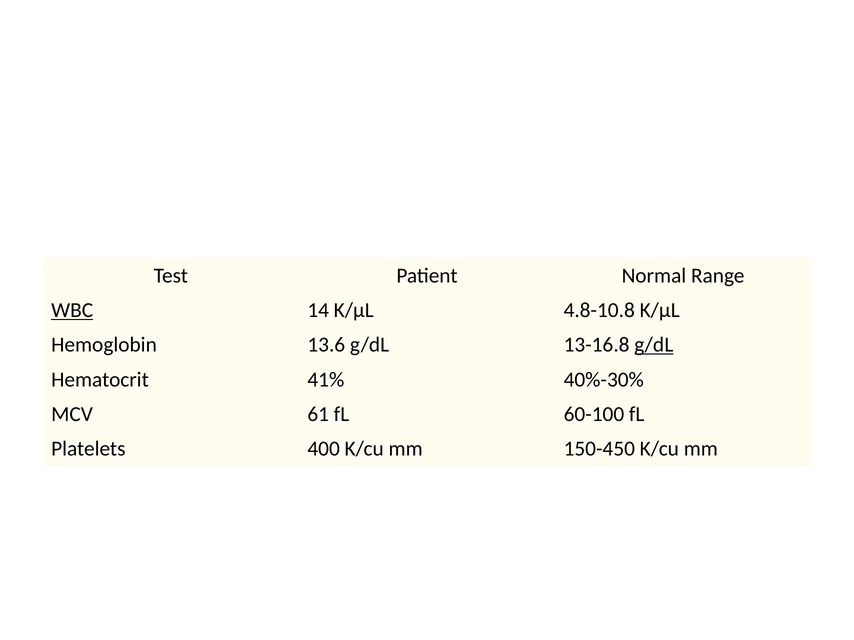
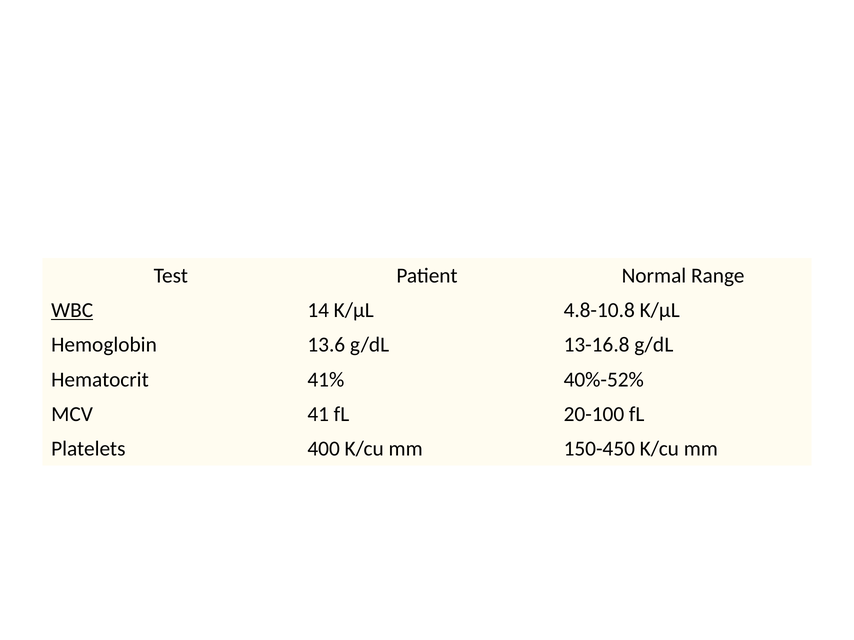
g/dL at (654, 345) underline: present -> none
40%-30%: 40%-30% -> 40%-52%
61: 61 -> 41
60-100: 60-100 -> 20-100
